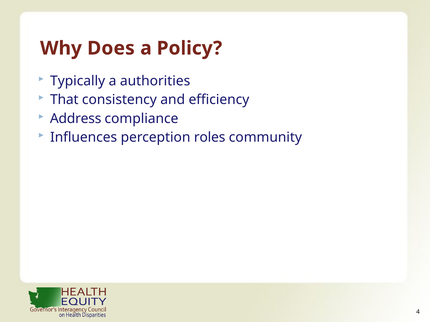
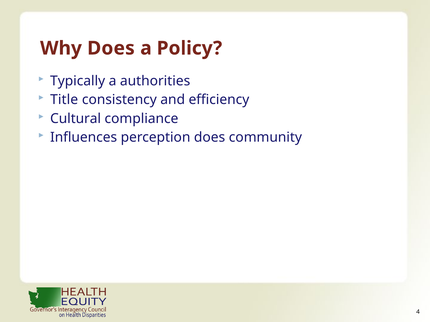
That: That -> Title
Address: Address -> Cultural
perception roles: roles -> does
